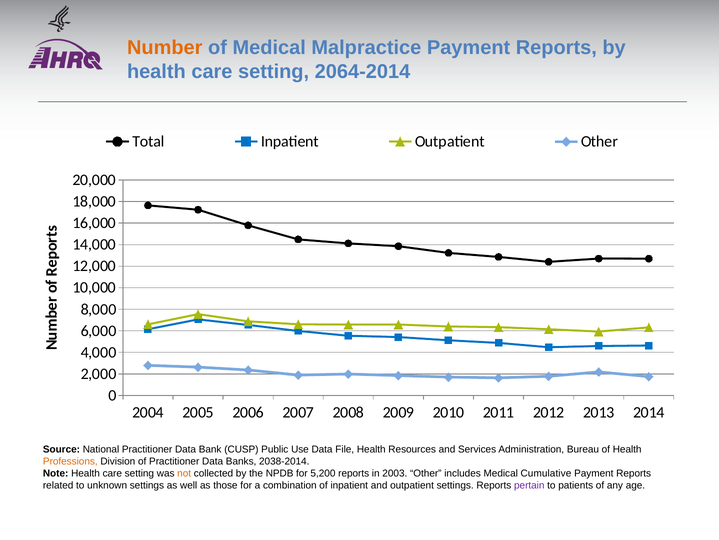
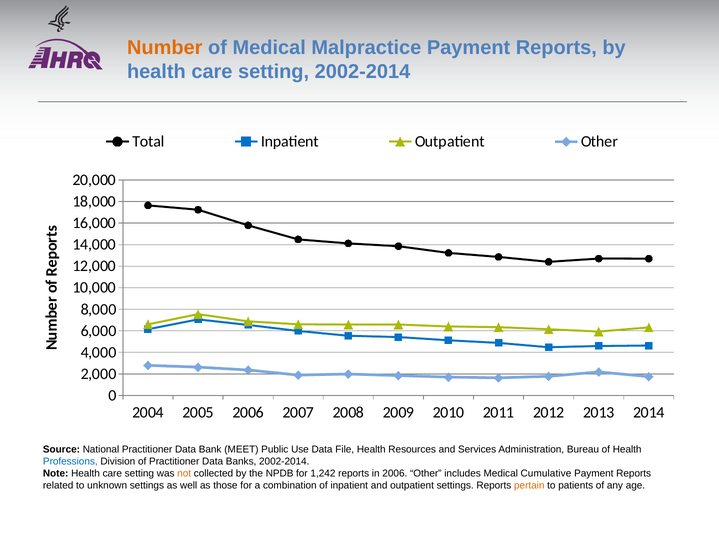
setting 2064-2014: 2064-2014 -> 2002-2014
CUSP: CUSP -> MEET
Professions colour: orange -> blue
Banks 2038-2014: 2038-2014 -> 2002-2014
5,200: 5,200 -> 1,242
in 2003: 2003 -> 2006
pertain colour: purple -> orange
